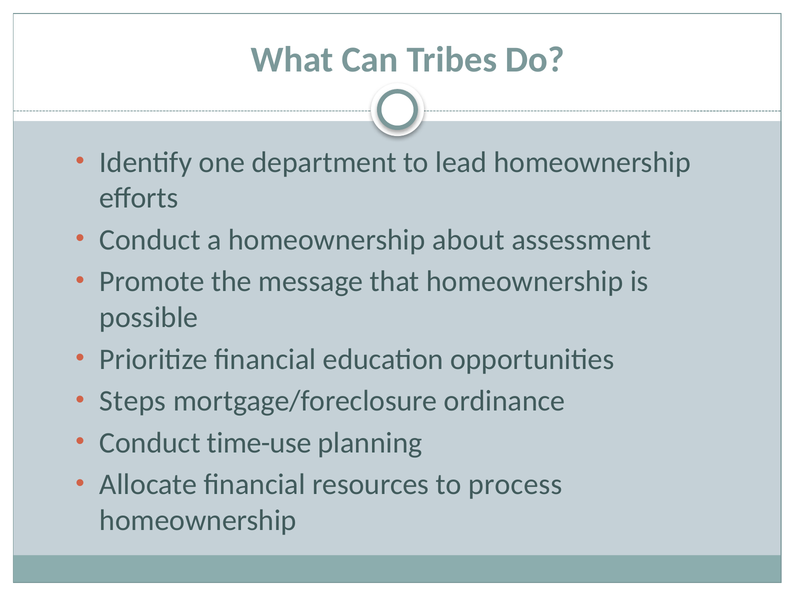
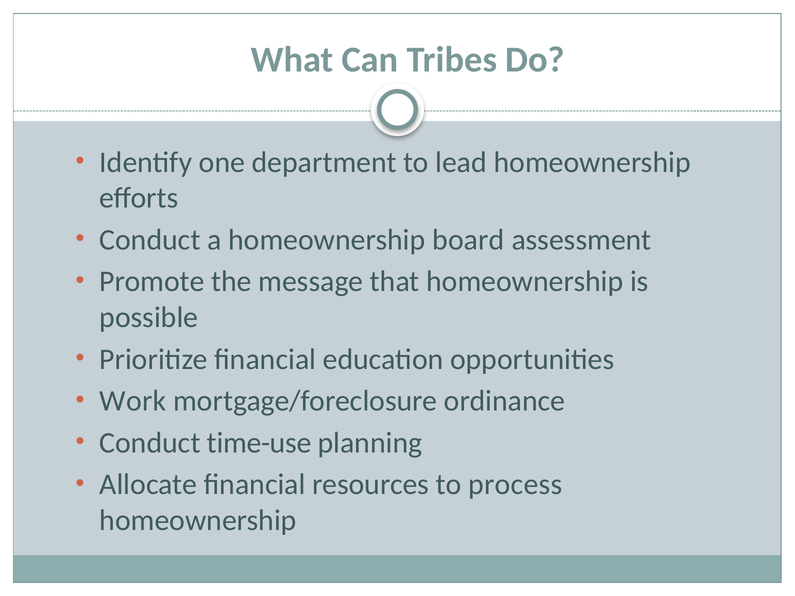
about: about -> board
Steps: Steps -> Work
